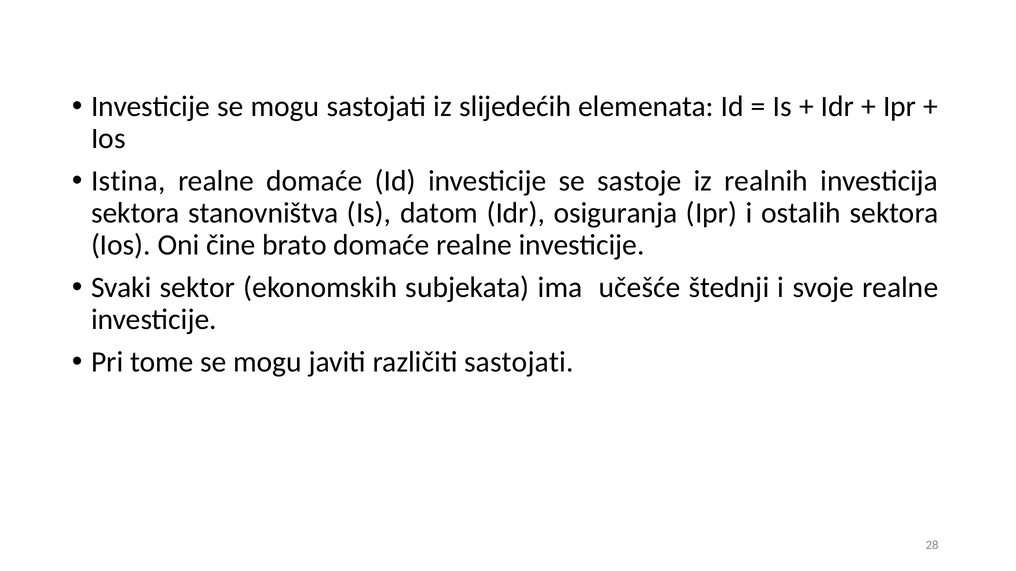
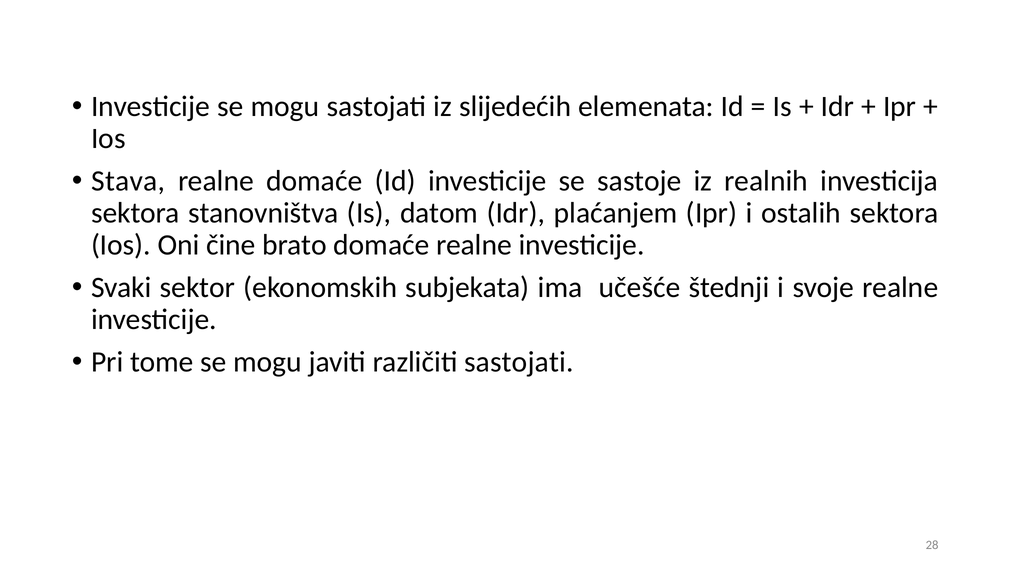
Istina: Istina -> Stava
osiguranja: osiguranja -> plaćanjem
